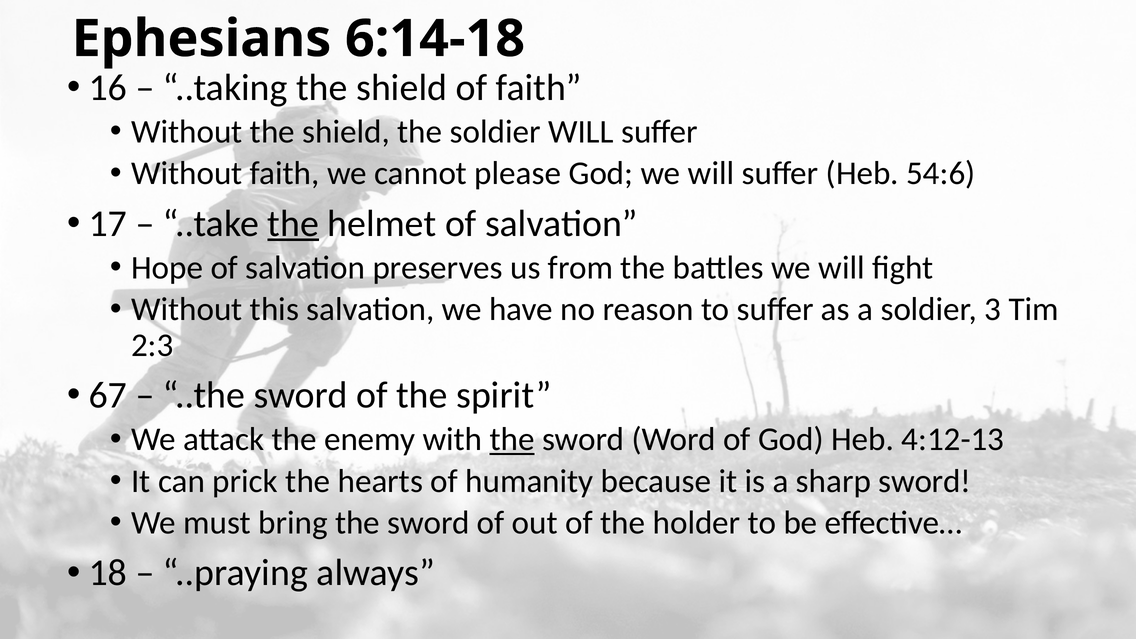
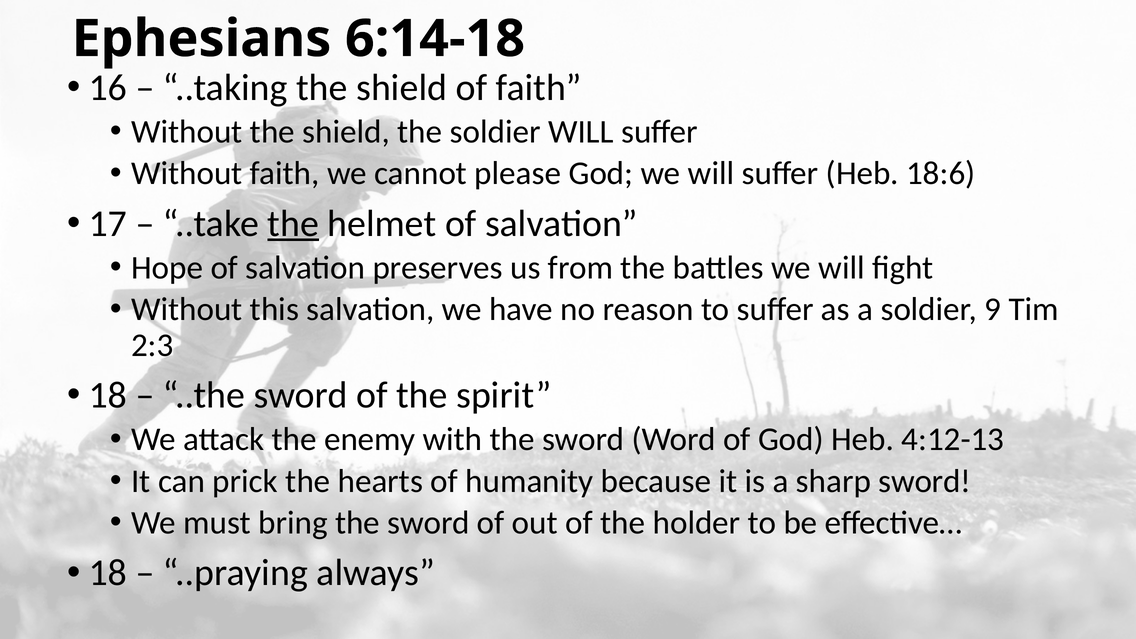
54:6: 54:6 -> 18:6
3: 3 -> 9
67 at (108, 395): 67 -> 18
the at (512, 440) underline: present -> none
